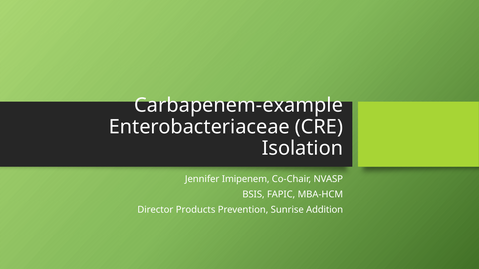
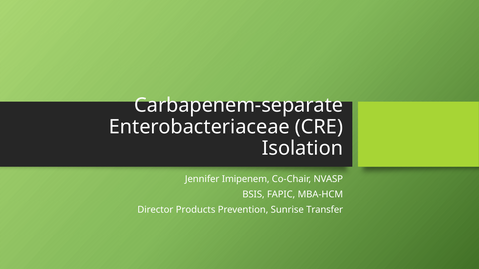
Carbapenem-example: Carbapenem-example -> Carbapenem-separate
Addition: Addition -> Transfer
